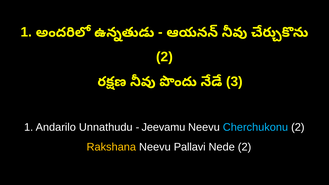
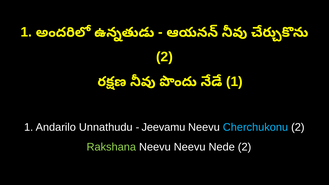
3 at (234, 82): 3 -> 1
Rakshana colour: yellow -> light green
Neevu Pallavi: Pallavi -> Neevu
